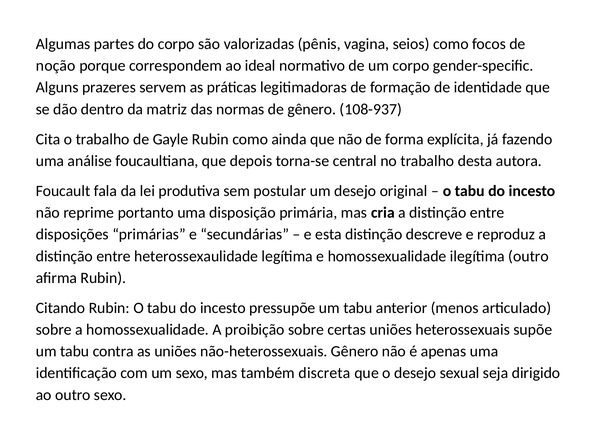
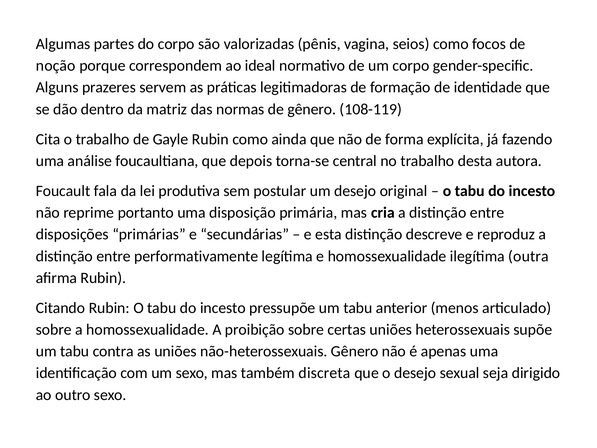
108-937: 108-937 -> 108-119
heterossexaulidade: heterossexaulidade -> performativamente
ilegítima outro: outro -> outra
